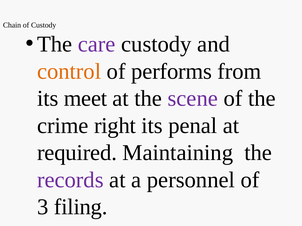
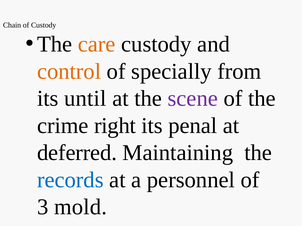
care colour: purple -> orange
performs: performs -> specially
meet: meet -> until
required: required -> deferred
records colour: purple -> blue
filing: filing -> mold
